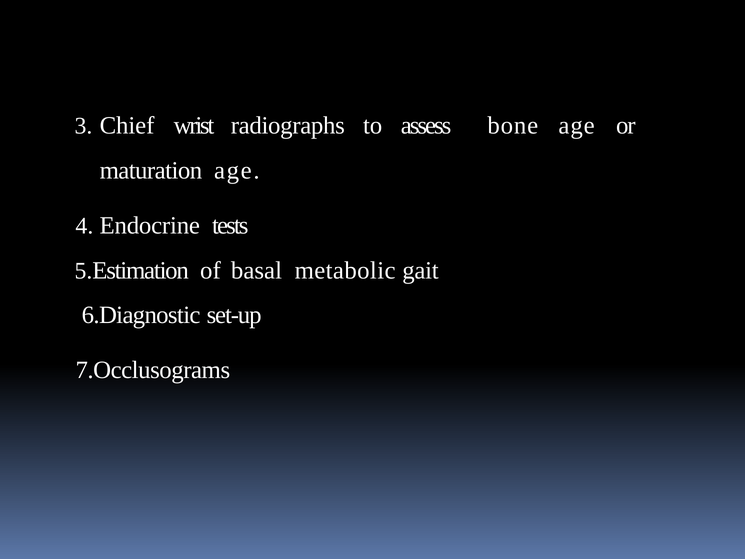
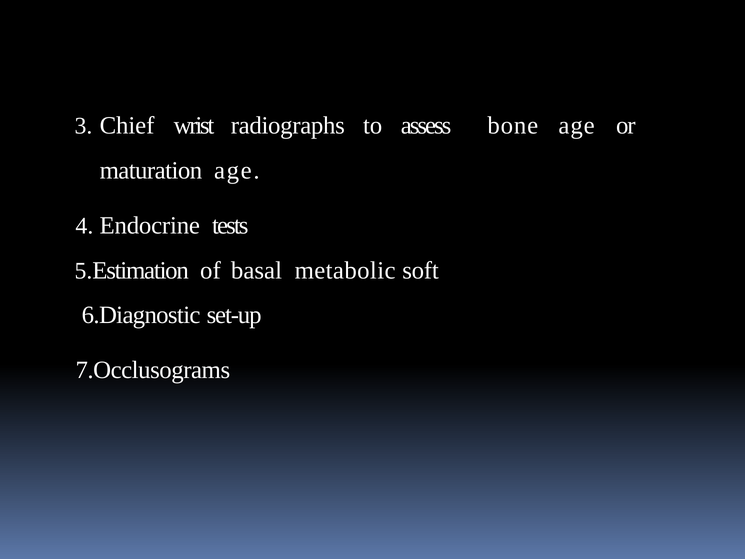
gait: gait -> soft
